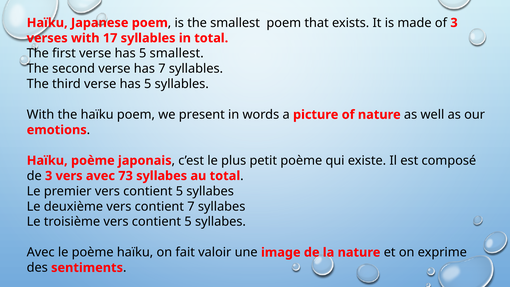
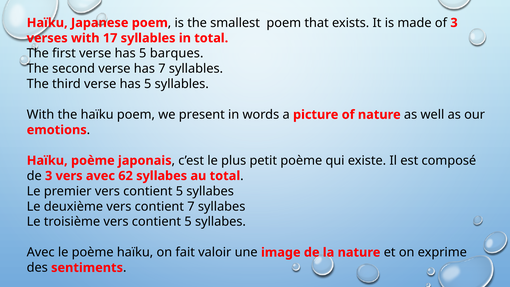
5 smallest: smallest -> barques
73: 73 -> 62
